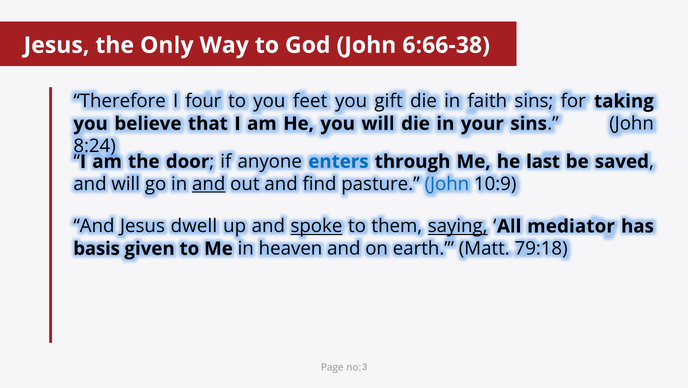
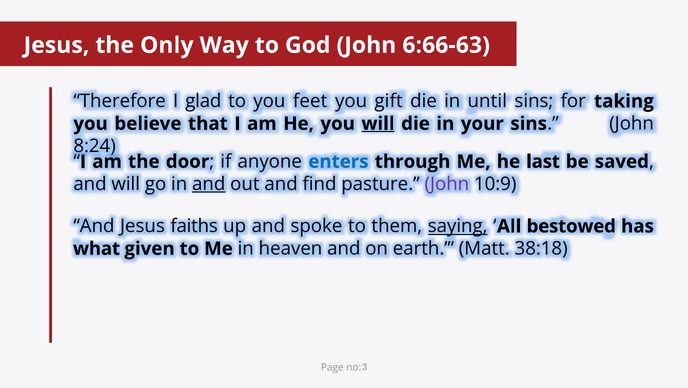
6:66-38: 6:66-38 -> 6:66-63
four: four -> glad
faith: faith -> until
will at (378, 124) underline: none -> present
John at (447, 184) colour: blue -> purple
dwell: dwell -> faiths
spoke underline: present -> none
mediator: mediator -> bestowed
basis: basis -> what
79:18: 79:18 -> 38:18
